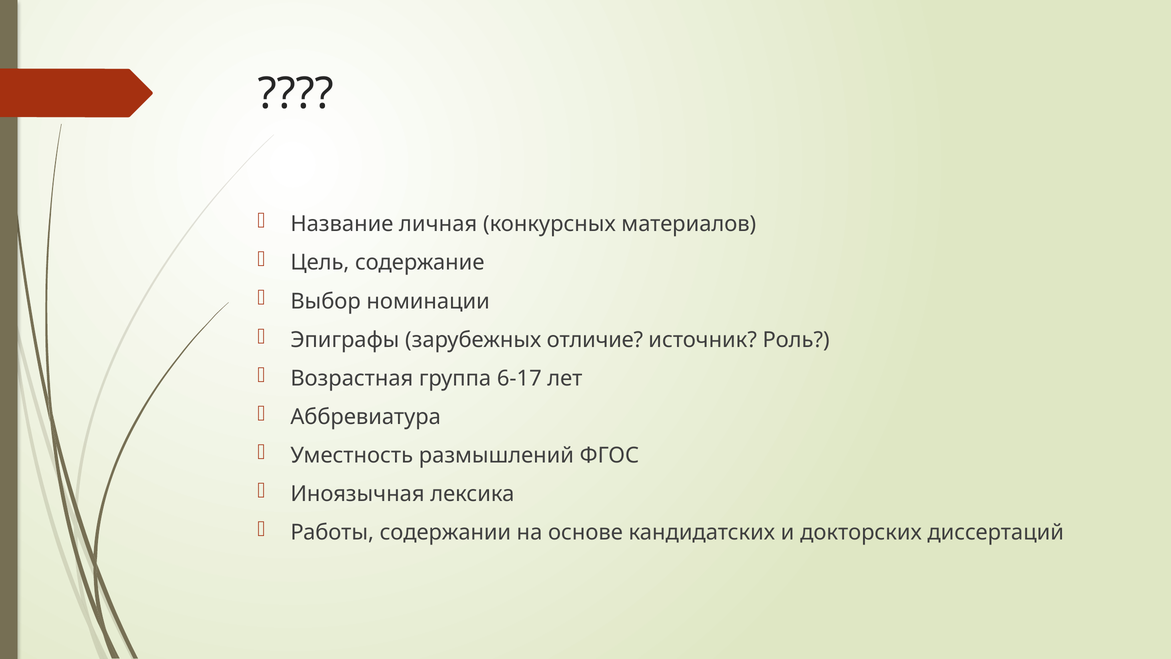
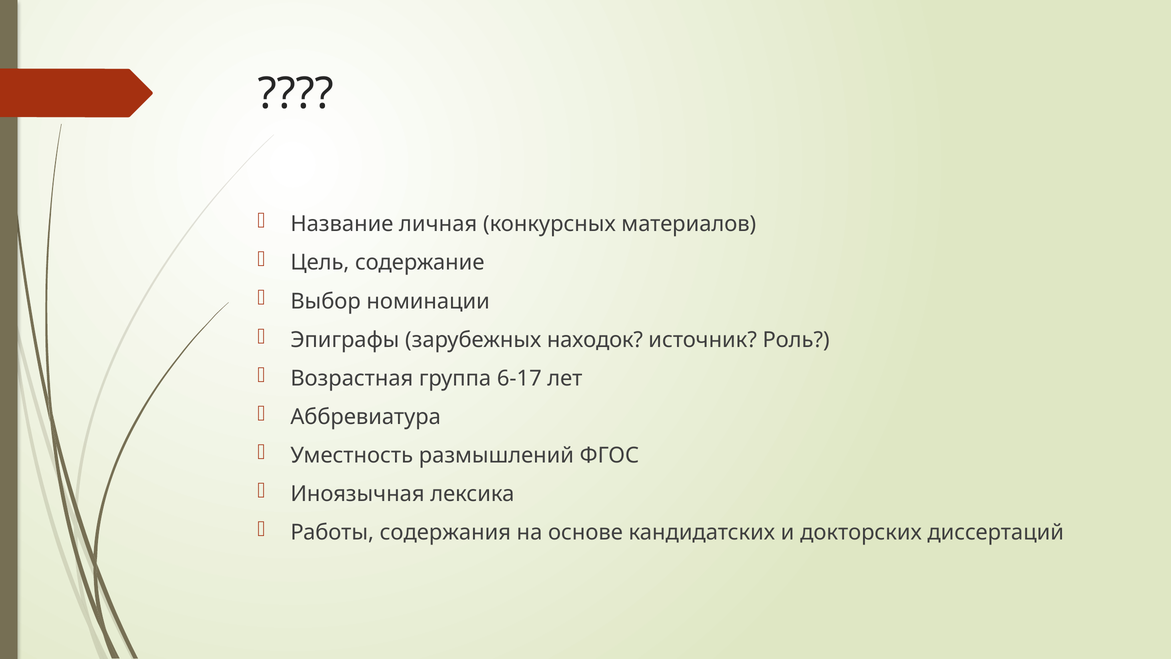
отличие: отличие -> находок
содержании: содержании -> содержания
